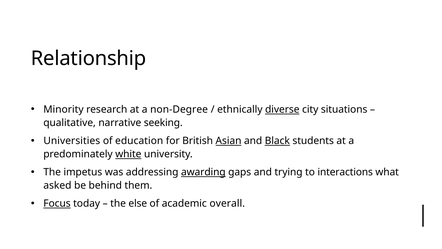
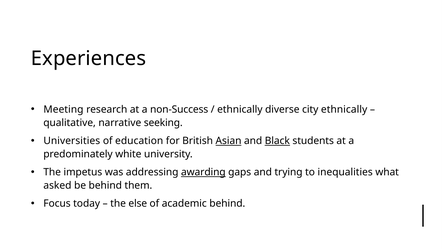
Relationship: Relationship -> Experiences
Minority: Minority -> Meeting
non-Degree: non-Degree -> non-Success
diverse underline: present -> none
city situations: situations -> ethnically
white underline: present -> none
interactions: interactions -> inequalities
Focus underline: present -> none
academic overall: overall -> behind
